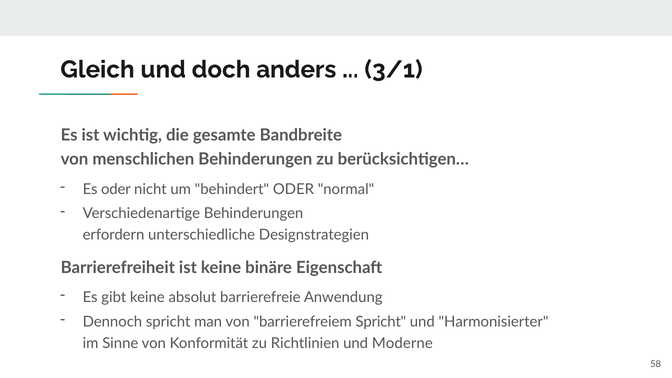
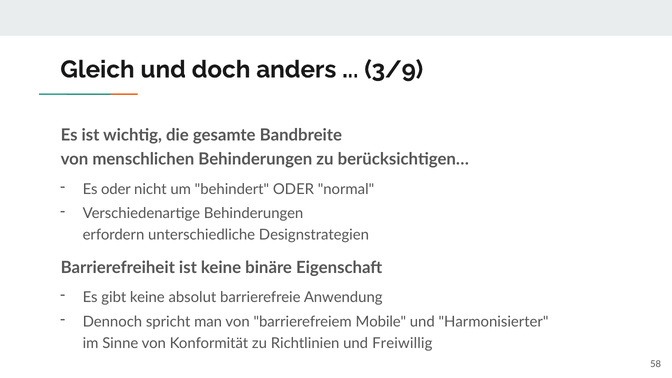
3/1: 3/1 -> 3/9
barrierefreiem Spricht: Spricht -> Mobile
Moderne: Moderne -> Freiwillig
